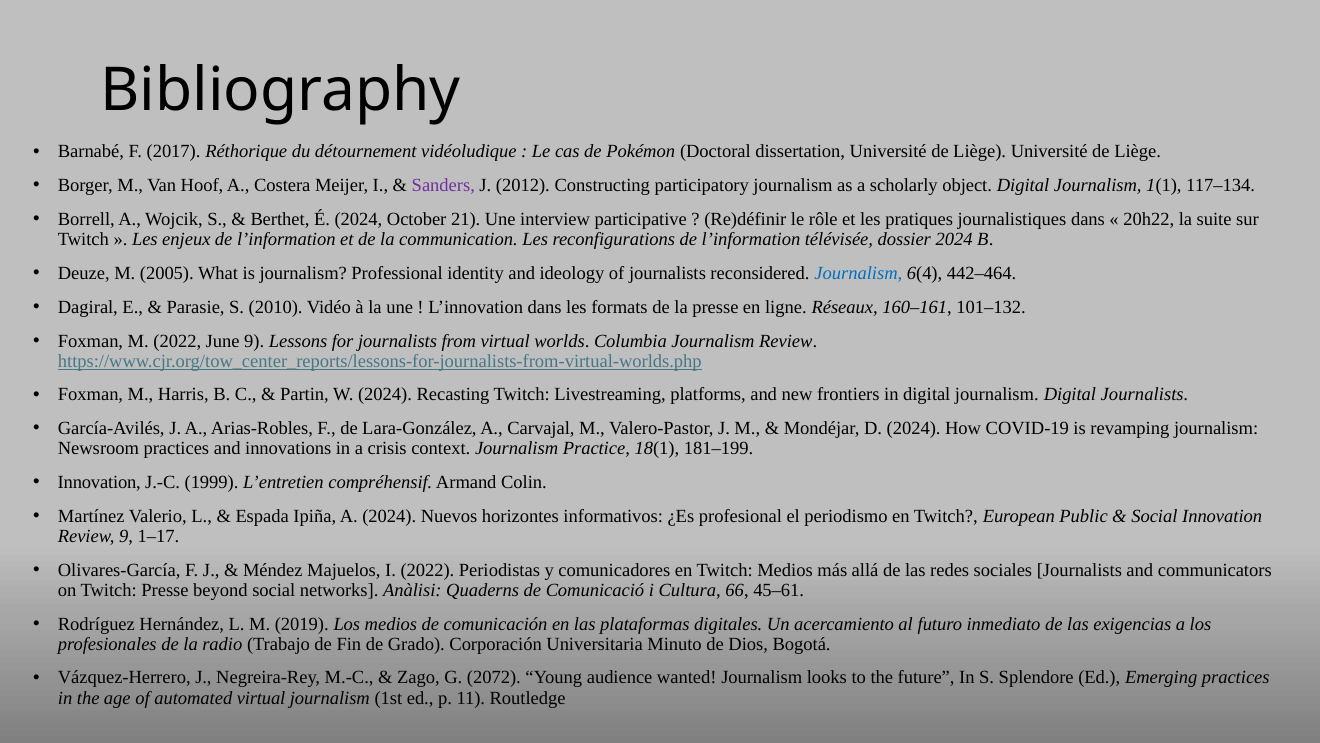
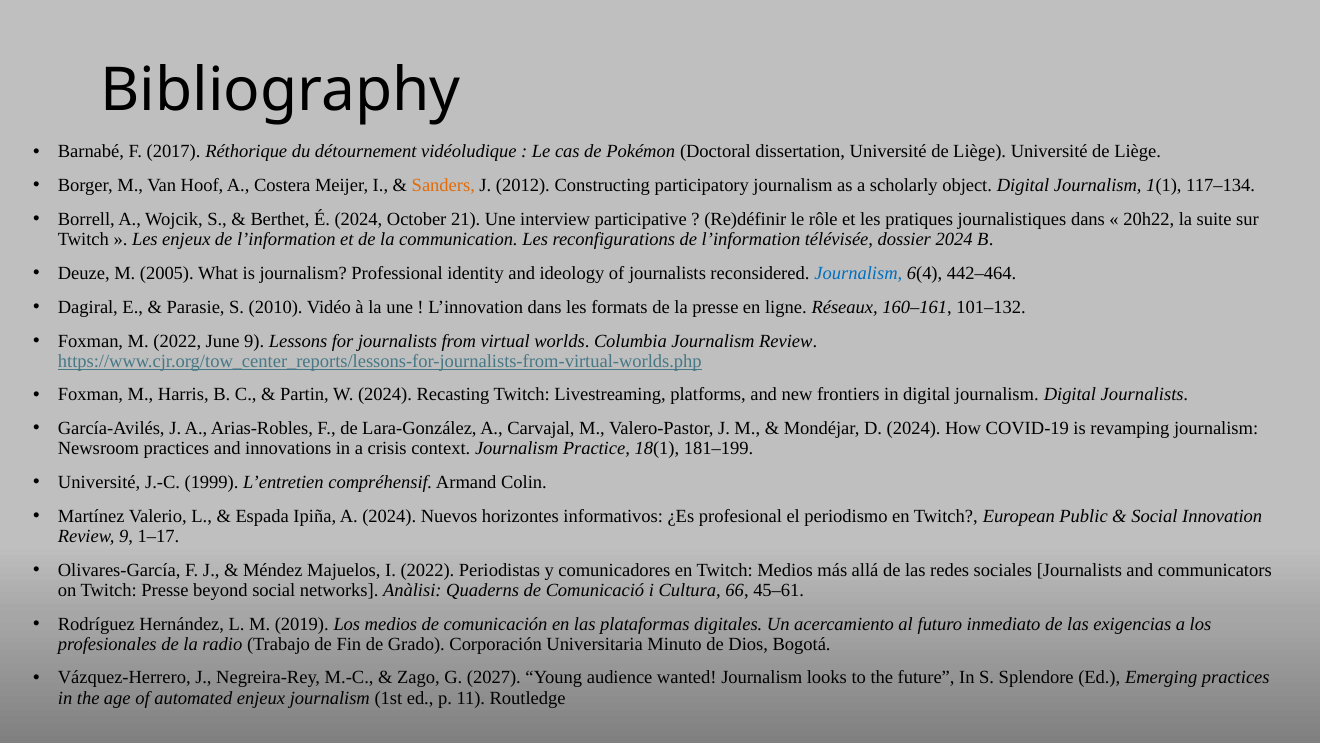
Sanders colour: purple -> orange
Innovation at (99, 482): Innovation -> Université
2072: 2072 -> 2027
automated virtual: virtual -> enjeux
